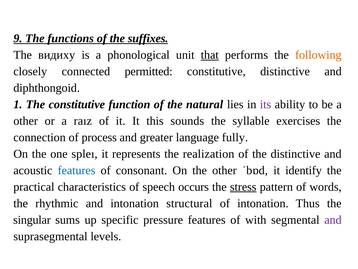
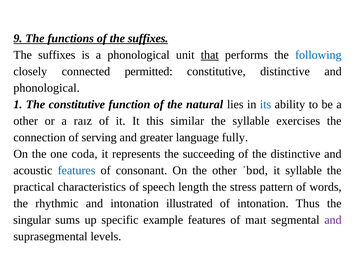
видиху at (57, 55): видиху -> suffixes
following colour: orange -> blue
diphthongoid at (47, 88): diphthongoid -> phonological
its colour: purple -> blue
sounds: sounds -> similar
process: process -> serving
spleı: spleı -> coda
realization: realization -> succeeding
it identify: identify -> syllable
occurs: occurs -> length
stress underline: present -> none
structural: structural -> illustrated
pressure: pressure -> example
with: with -> maıt
